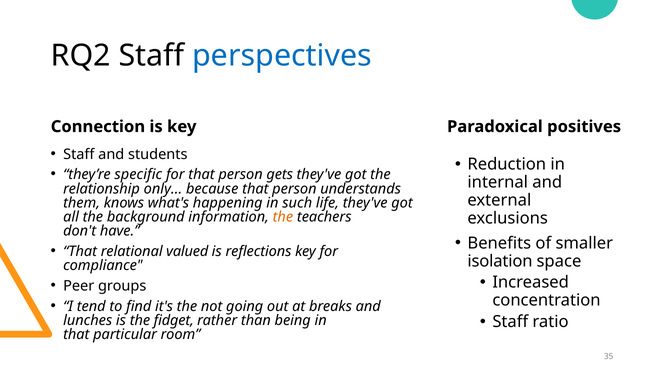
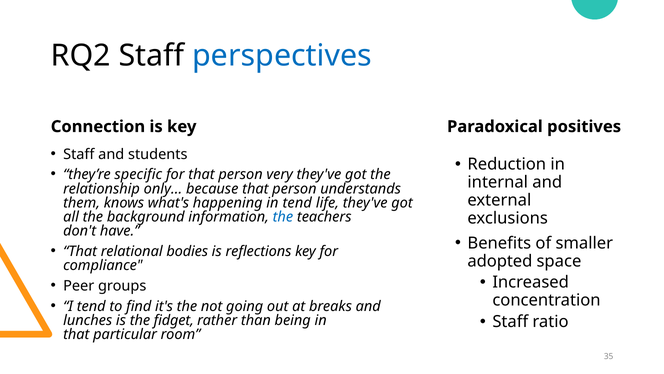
gets: gets -> very
in such: such -> tend
the at (283, 217) colour: orange -> blue
valued: valued -> bodies
isolation: isolation -> adopted
